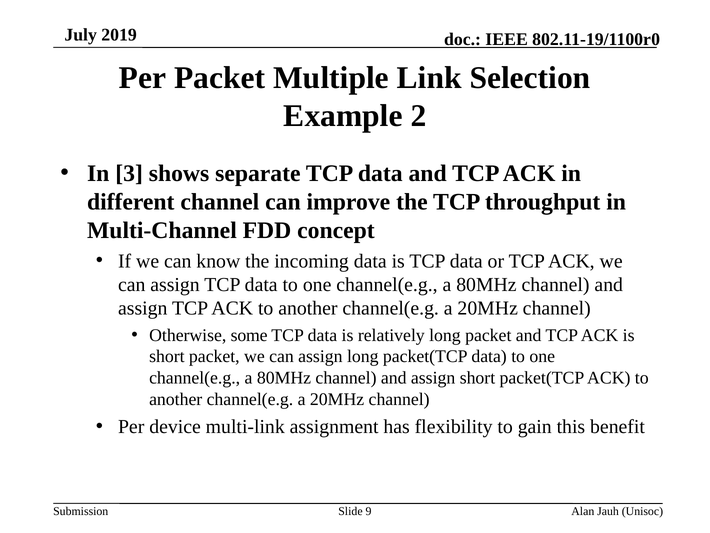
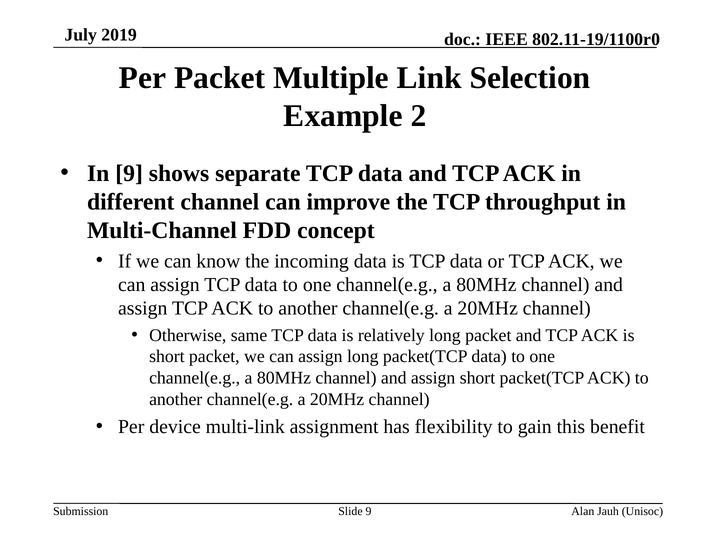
In 3: 3 -> 9
some: some -> same
